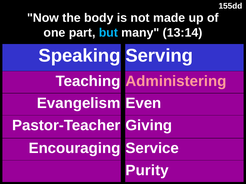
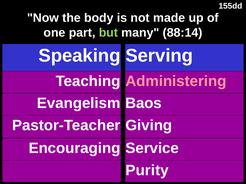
but colour: light blue -> light green
13:14: 13:14 -> 88:14
Even: Even -> Baos
